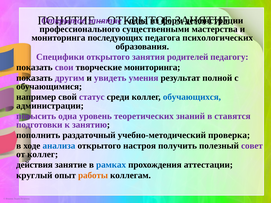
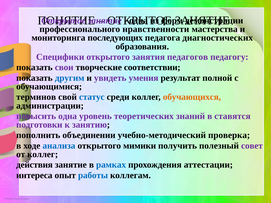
существенными: существенными -> нравственности
психологических: психологических -> диагностических
родителей: родителей -> педагогов
творческие мониторинга: мониторинга -> соответствии
другим colour: purple -> blue
например: например -> терминов
статус colour: purple -> blue
обучающихся colour: blue -> orange
раздаточный: раздаточный -> объединении
настроя: настроя -> мимики
круглый: круглый -> интереса
работы colour: orange -> blue
